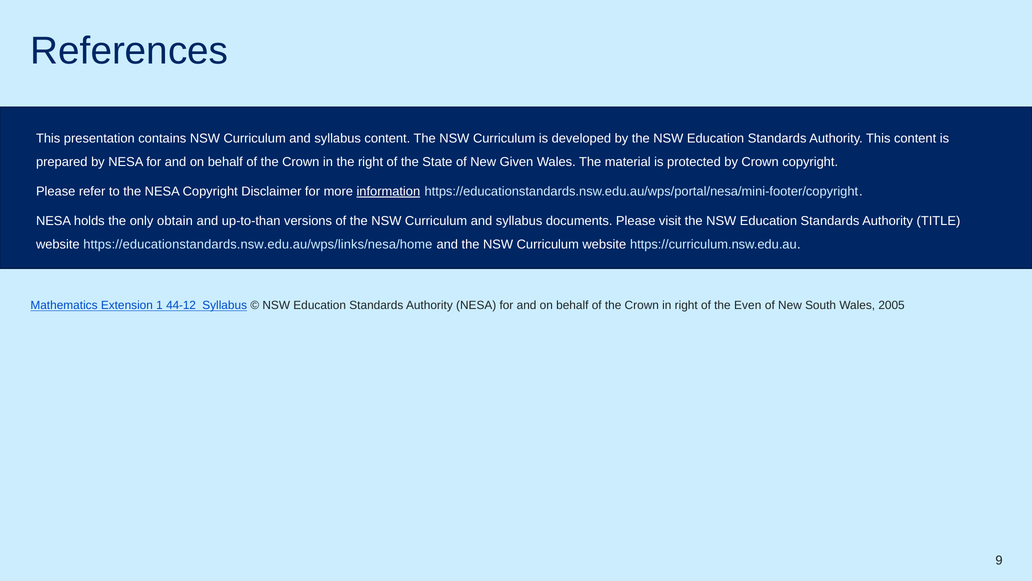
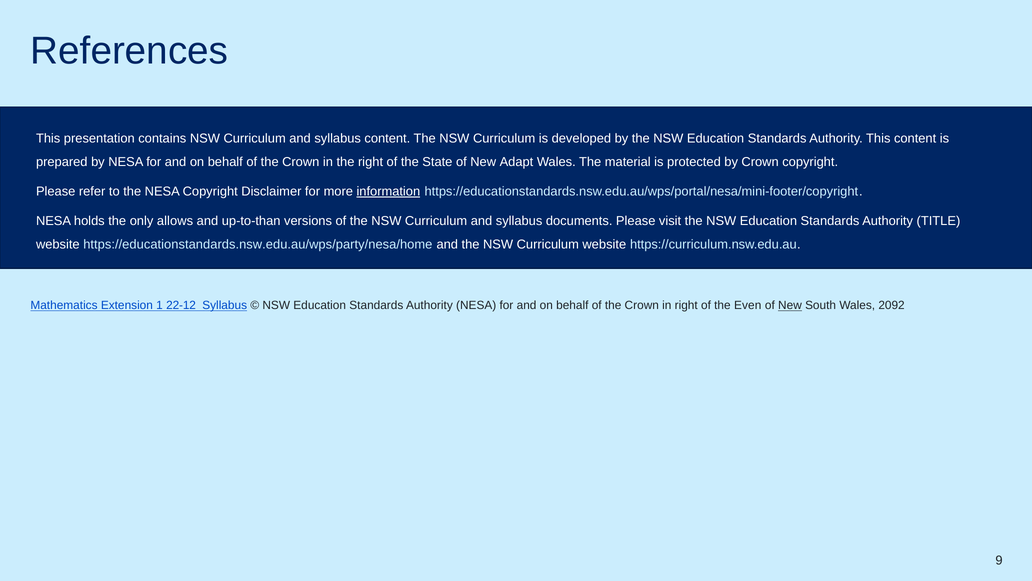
Given: Given -> Adapt
obtain: obtain -> allows
https://educationstandards.nsw.edu.au/wps/links/nesa/home: https://educationstandards.nsw.edu.au/wps/links/nesa/home -> https://educationstandards.nsw.edu.au/wps/party/nesa/home
44-12: 44-12 -> 22-12
New at (790, 305) underline: none -> present
2005: 2005 -> 2092
